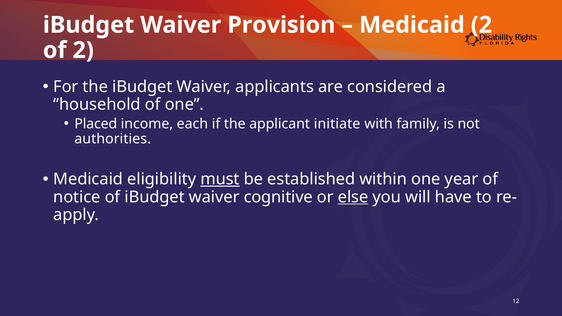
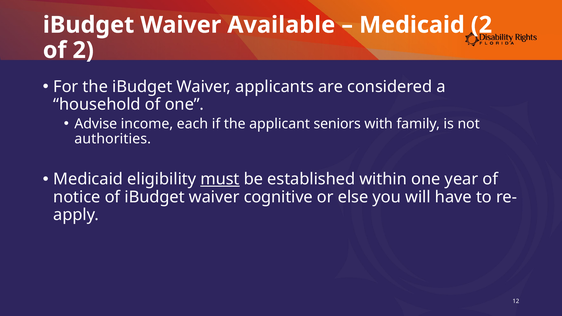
Provision: Provision -> Available
Placed: Placed -> Advise
initiate: initiate -> seniors
else underline: present -> none
